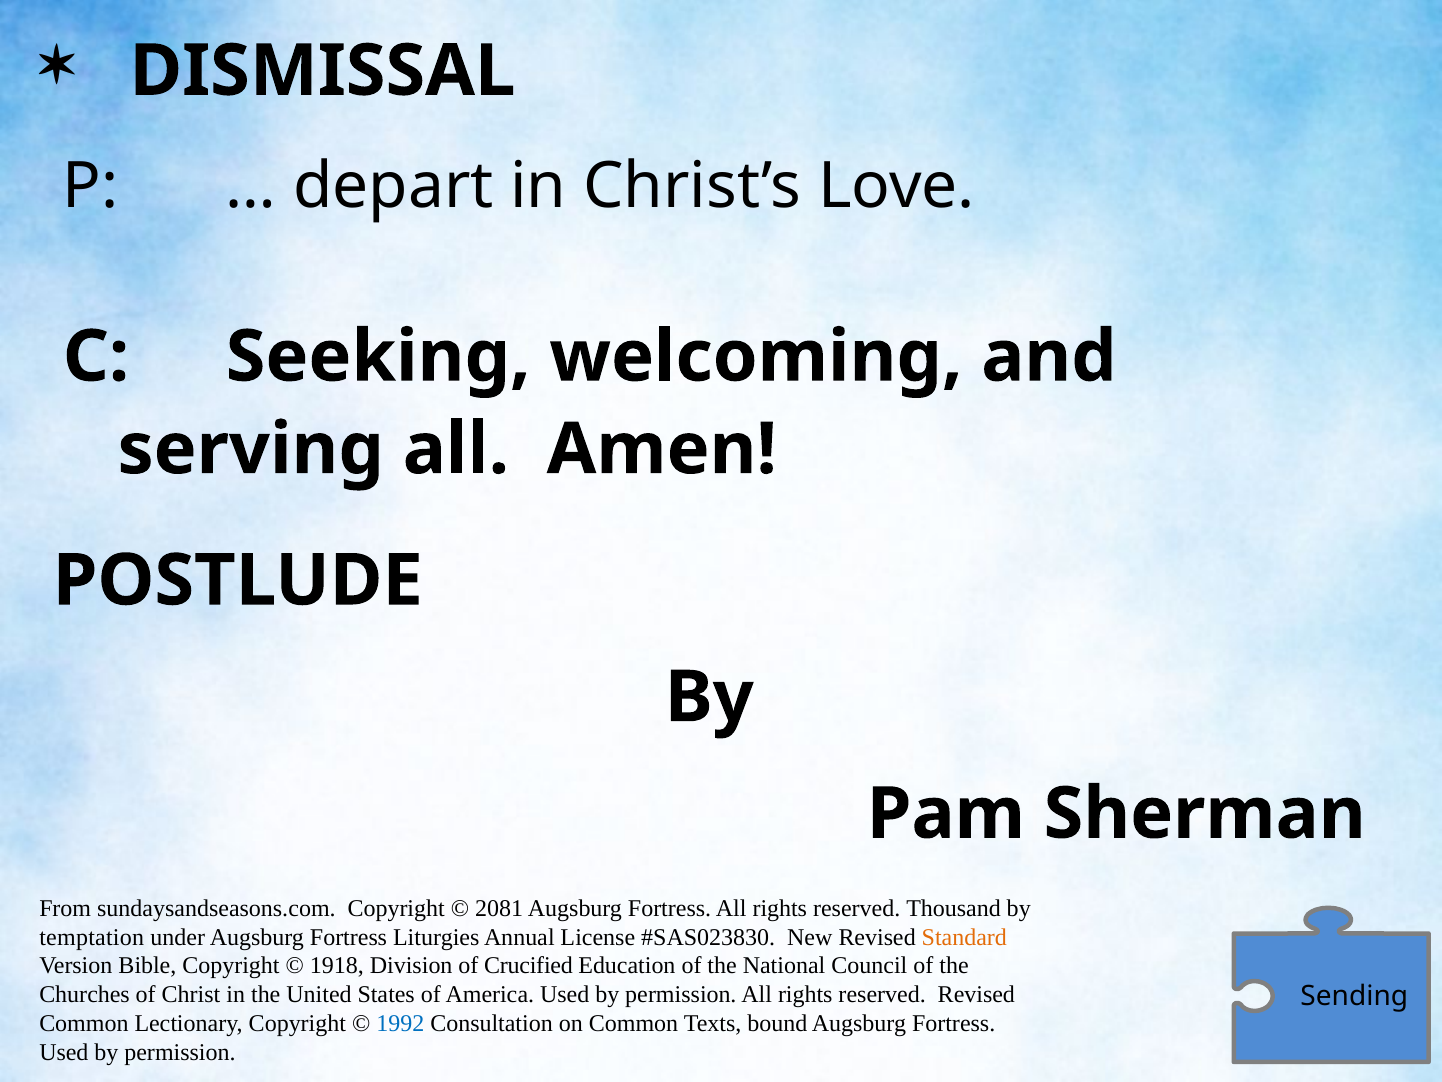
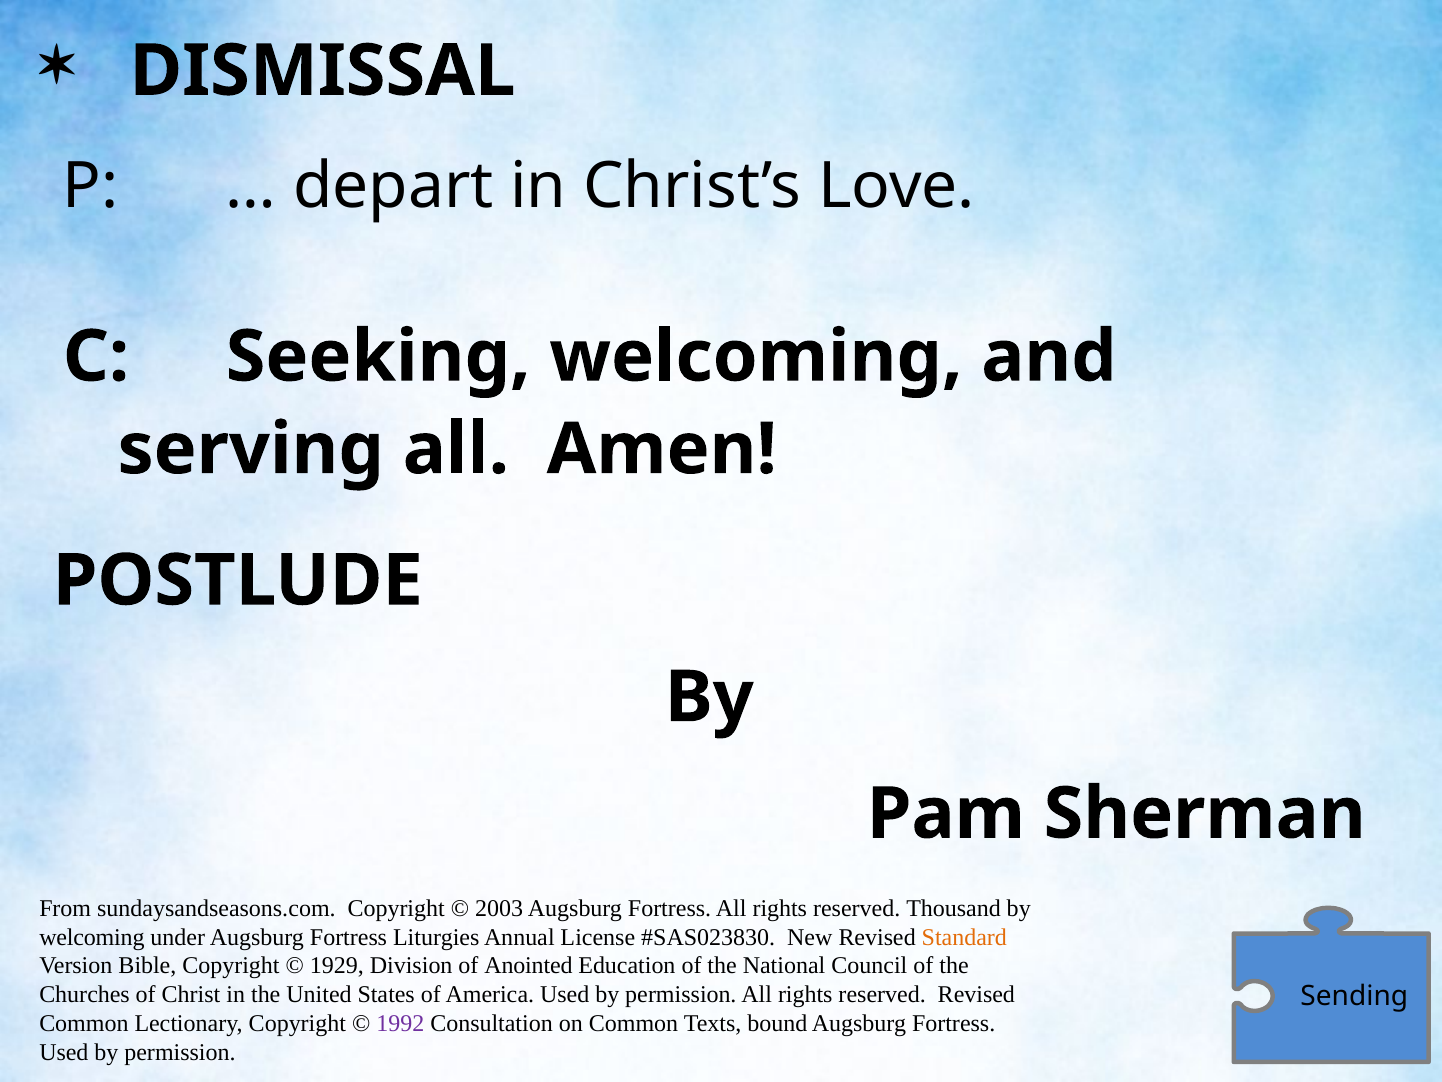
2081: 2081 -> 2003
temptation at (92, 937): temptation -> welcoming
1918: 1918 -> 1929
Crucified: Crucified -> Anointed
1992 colour: blue -> purple
